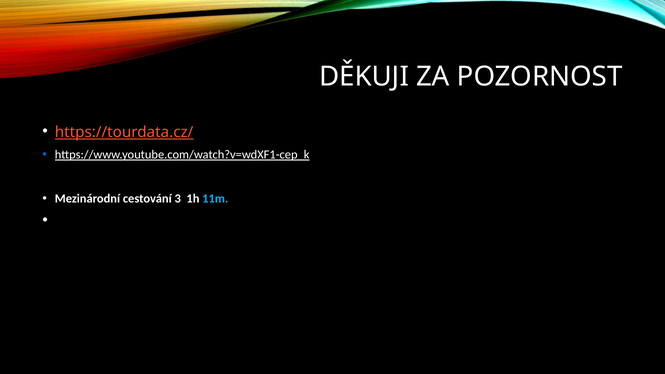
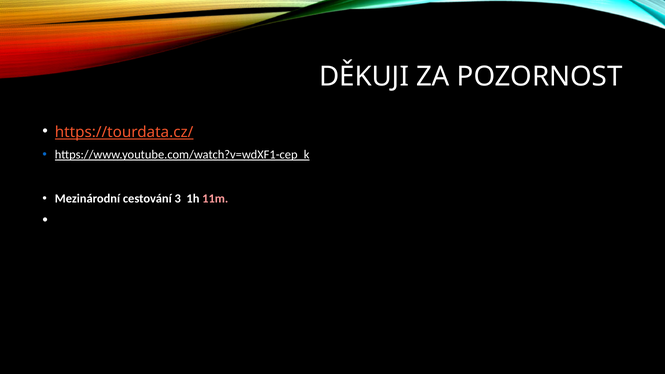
11m colour: light blue -> pink
